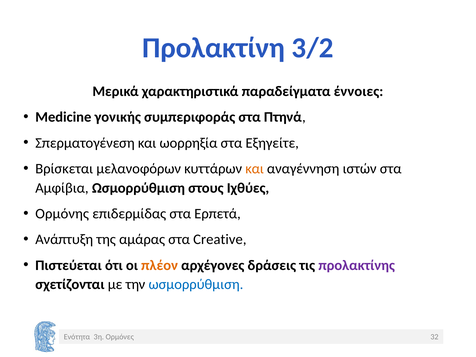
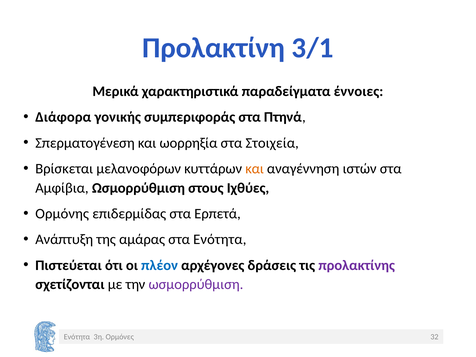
3/2: 3/2 -> 3/1
Medicine: Medicine -> Διάφορα
Εξηγείτε: Εξηγείτε -> Στοιχεία
στα Creative: Creative -> Ενότητα
πλέον colour: orange -> blue
ωσμορρύθμιση at (196, 284) colour: blue -> purple
